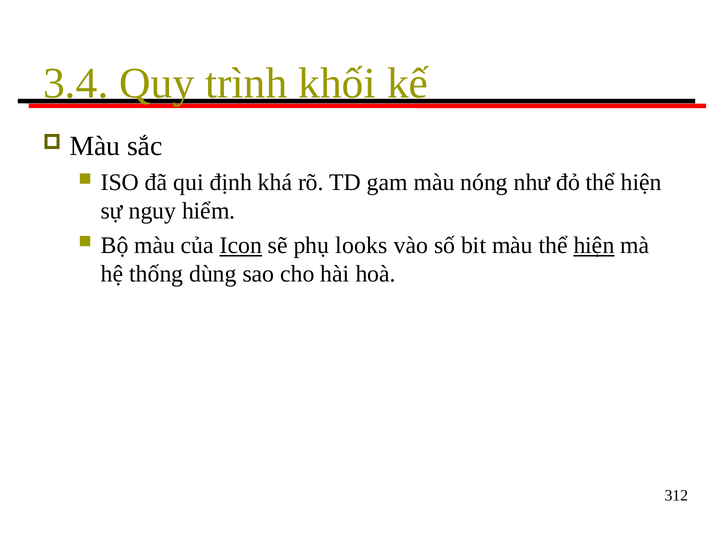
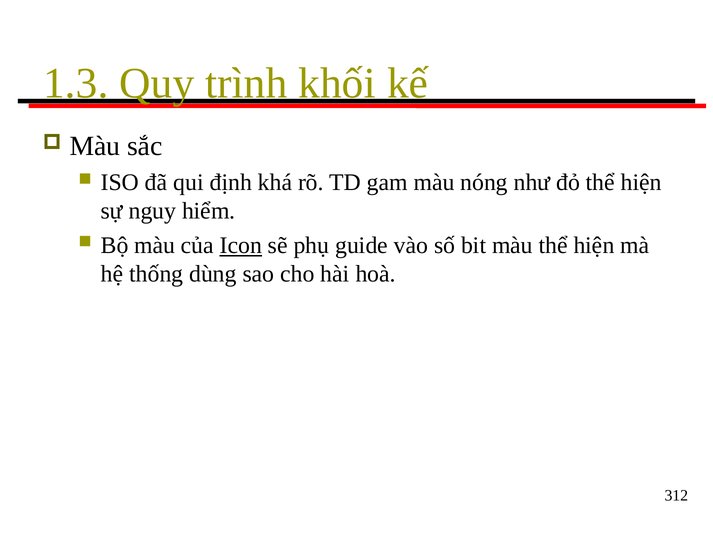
3.4: 3.4 -> 1.3
looks: looks -> guide
hiện at (594, 245) underline: present -> none
